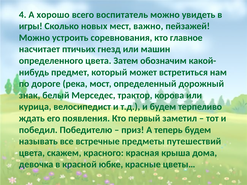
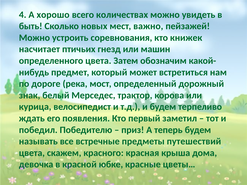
воспитатель: воспитатель -> количествах
игры: игры -> быть
главное: главное -> книжек
